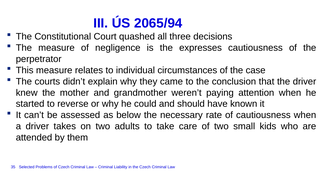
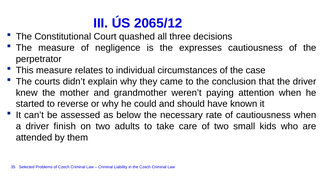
2065/94: 2065/94 -> 2065/12
takes: takes -> finish
